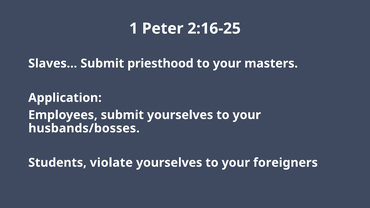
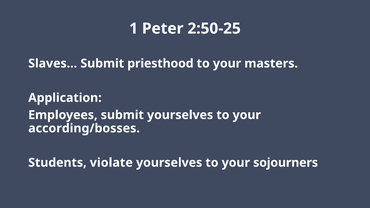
2:16-25: 2:16-25 -> 2:50-25
husbands/bosses: husbands/bosses -> according/bosses
foreigners: foreigners -> sojourners
